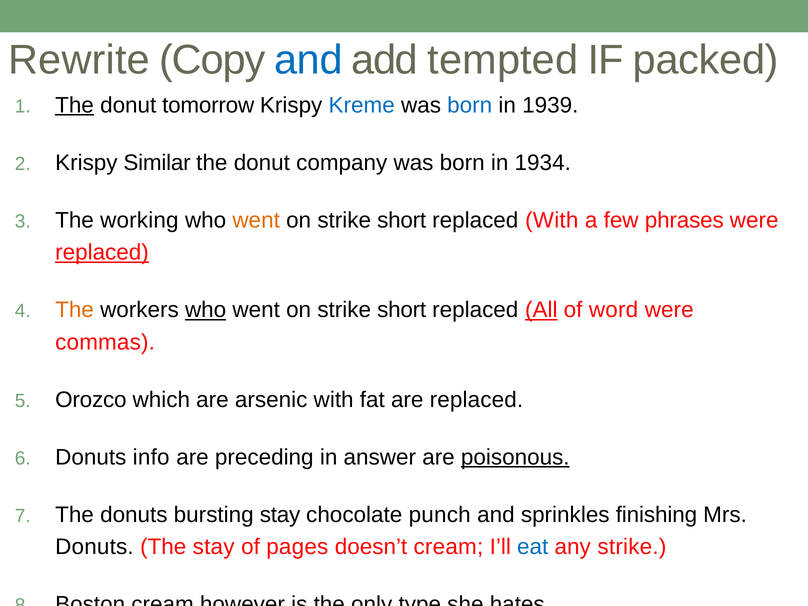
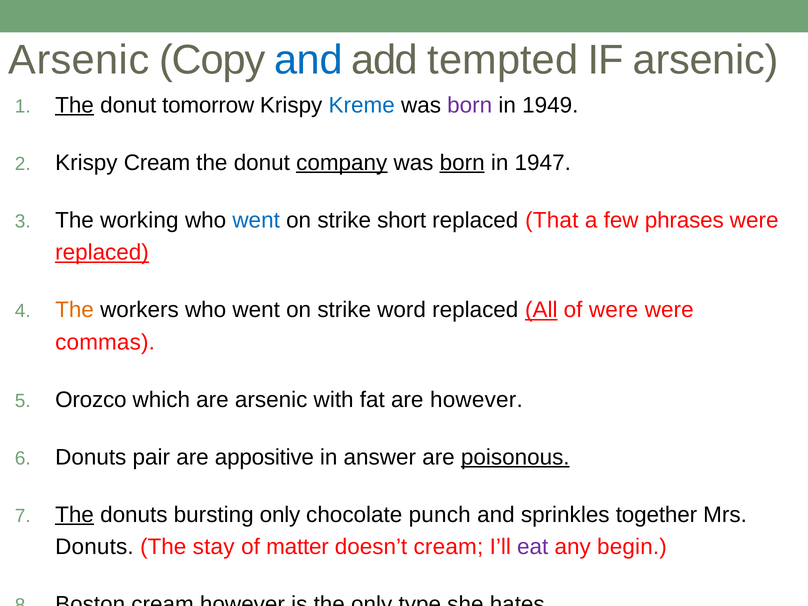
Rewrite at (79, 60): Rewrite -> Arsenic
IF packed: packed -> arsenic
born at (470, 105) colour: blue -> purple
1939: 1939 -> 1949
Krispy Similar: Similar -> Cream
company underline: none -> present
born at (462, 163) underline: none -> present
1934: 1934 -> 1947
went at (256, 220) colour: orange -> blue
replaced With: With -> That
who at (206, 310) underline: present -> none
short at (402, 310): short -> word
of word: word -> were
are replaced: replaced -> however
info: info -> pair
preceding: preceding -> appositive
The at (75, 515) underline: none -> present
bursting stay: stay -> only
finishing: finishing -> together
pages: pages -> matter
eat colour: blue -> purple
any strike: strike -> begin
